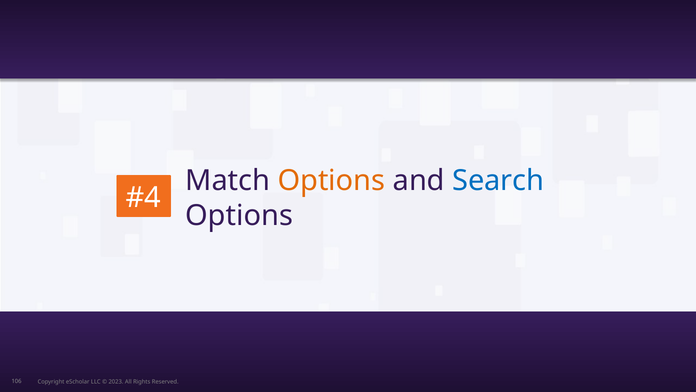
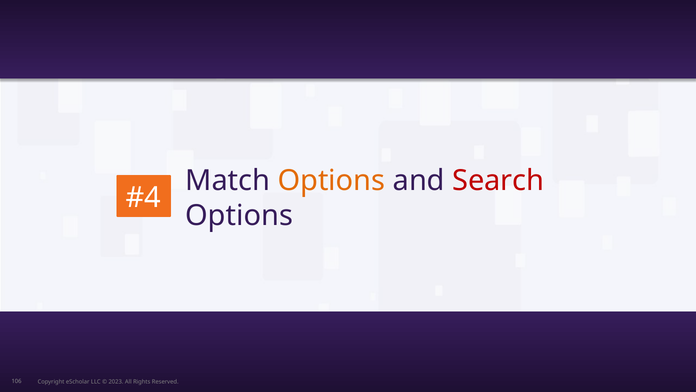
Search colour: blue -> red
